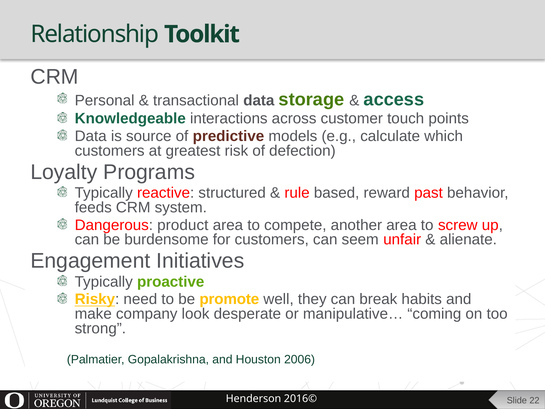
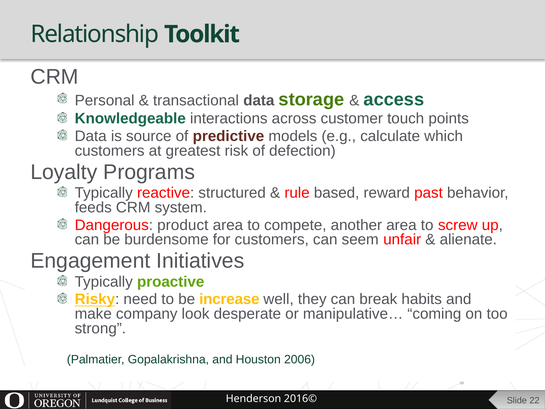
promote: promote -> increase
